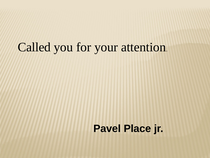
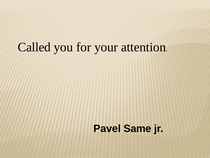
Place: Place -> Same
